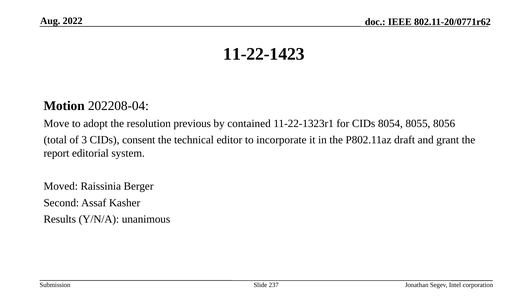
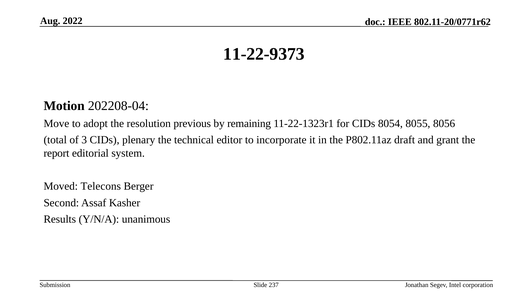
11-22-1423: 11-22-1423 -> 11-22-9373
contained: contained -> remaining
consent: consent -> plenary
Raissinia: Raissinia -> Telecons
